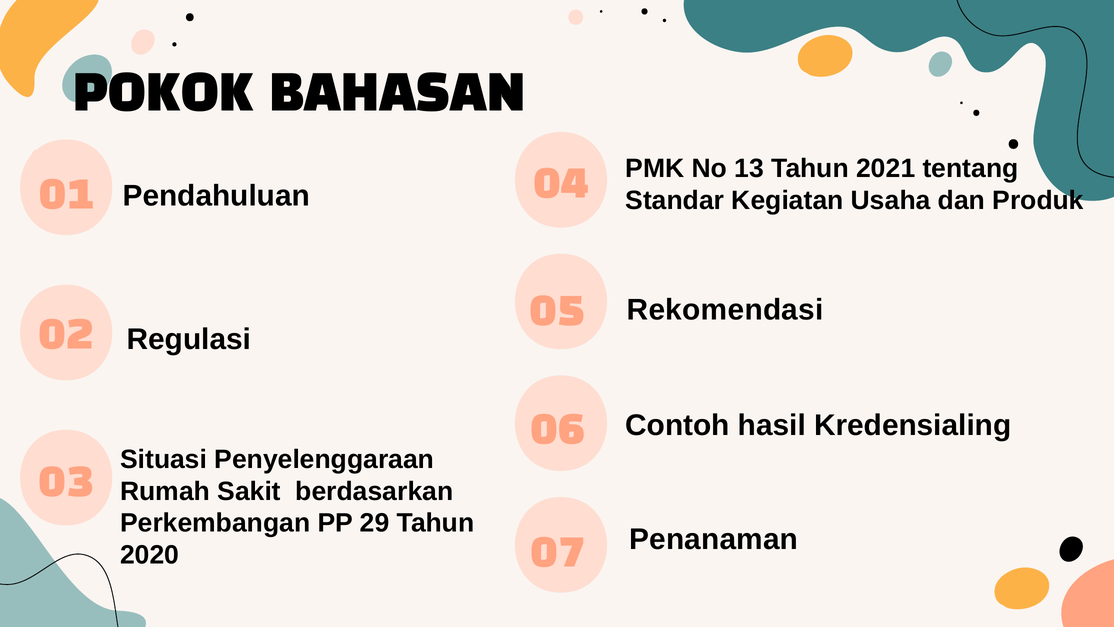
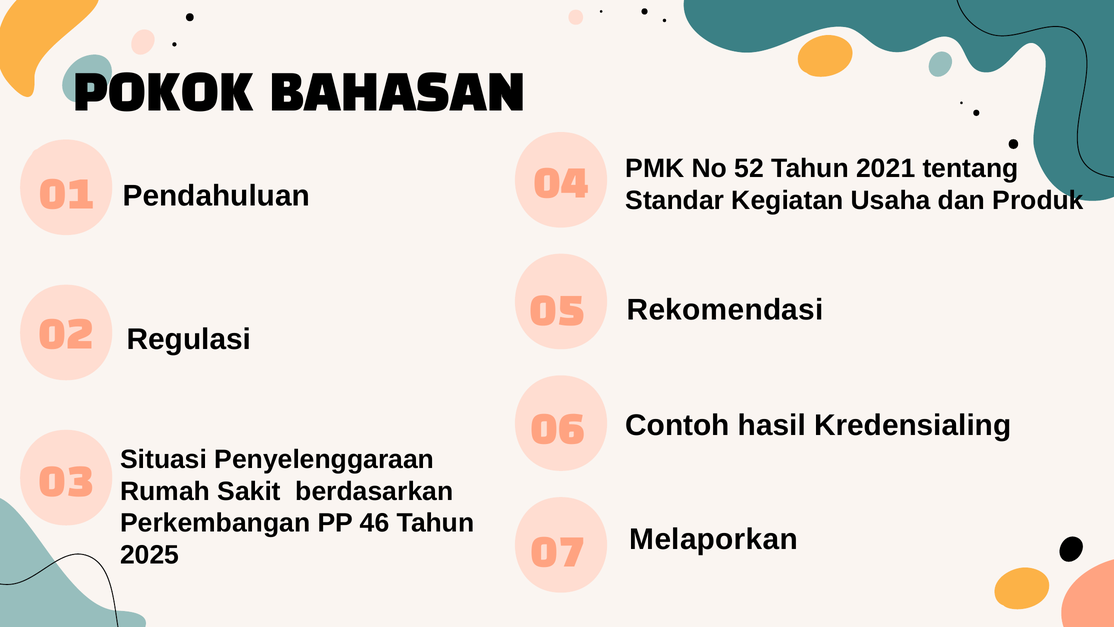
13: 13 -> 52
29: 29 -> 46
Penanaman: Penanaman -> Melaporkan
2020: 2020 -> 2025
